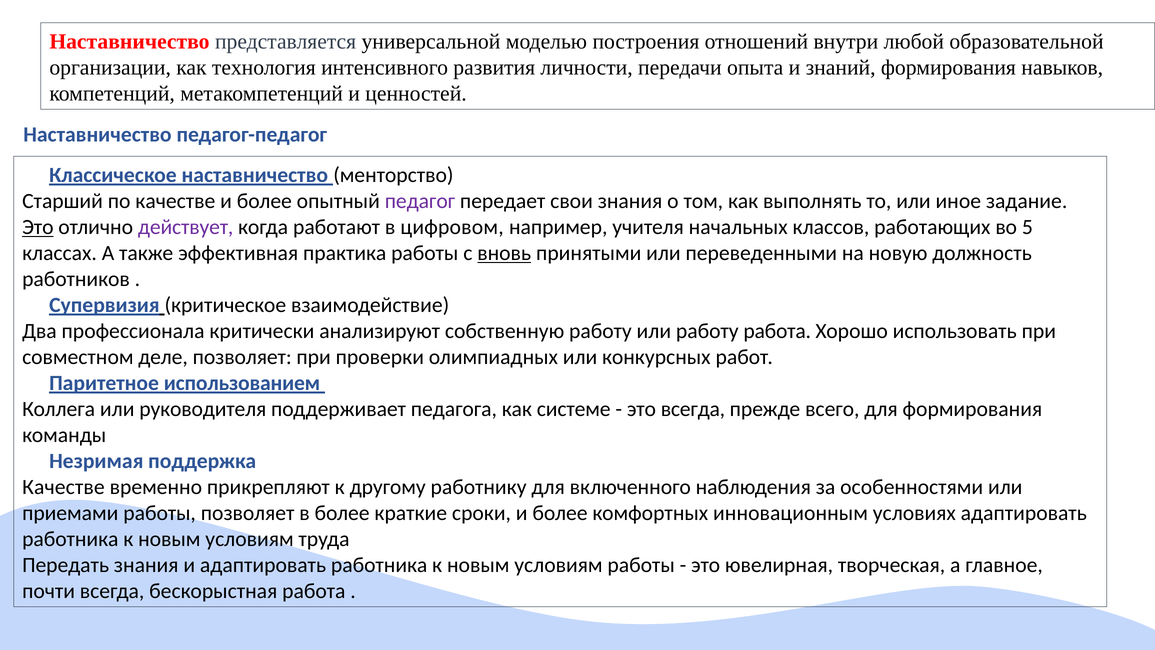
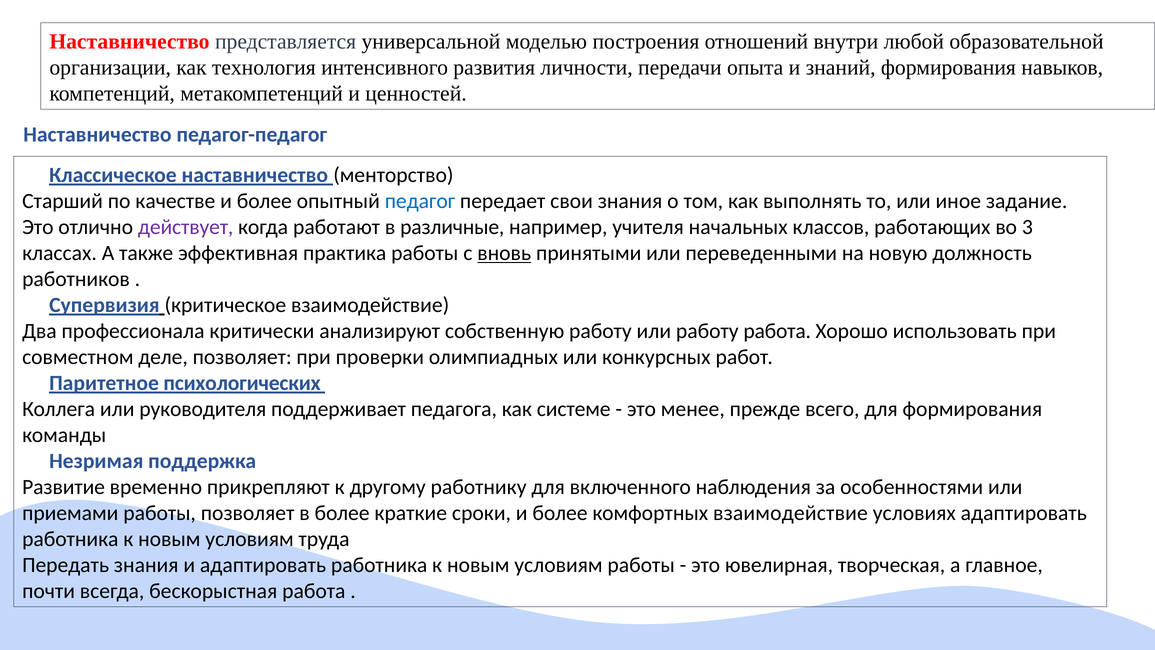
педагог colour: purple -> blue
Это at (38, 227) underline: present -> none
цифровом: цифровом -> различные
5: 5 -> 3
использованием: использованием -> психологических
это всегда: всегда -> менее
Качестве at (63, 487): Качестве -> Развитие
комфортных инновационным: инновационным -> взаимодействие
